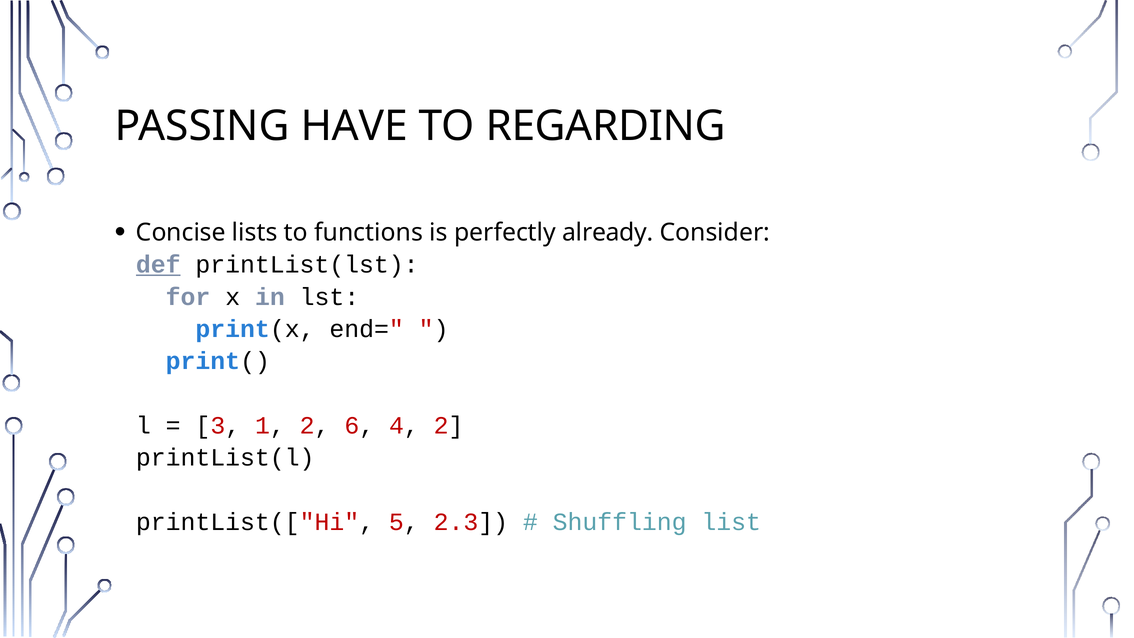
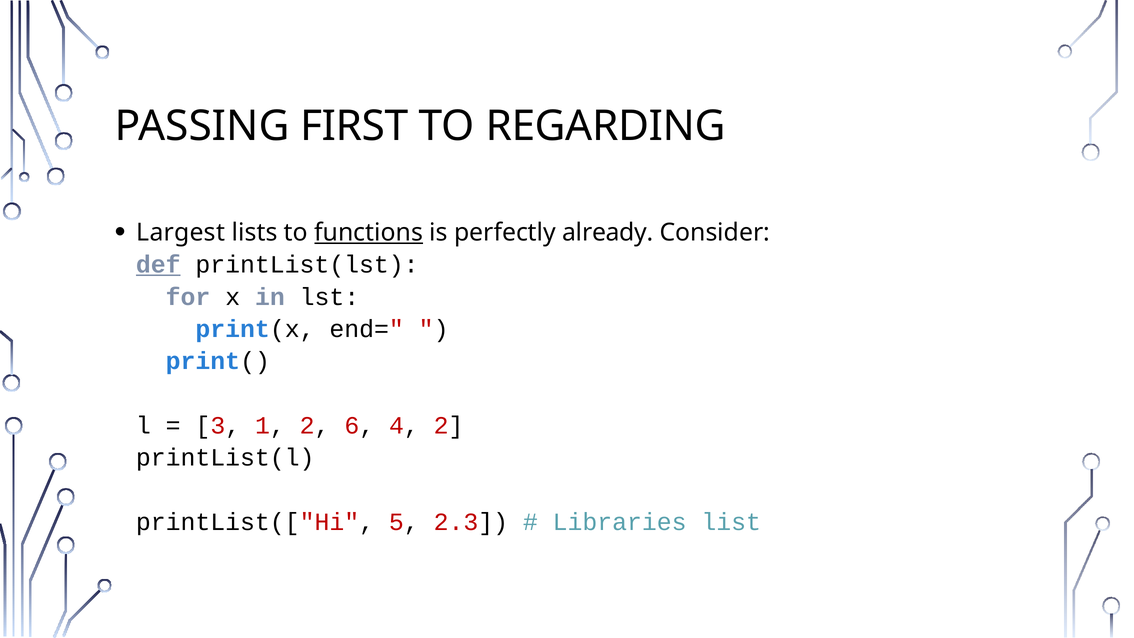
HAVE: HAVE -> FIRST
Concise: Concise -> Largest
functions underline: none -> present
Shuffling: Shuffling -> Libraries
